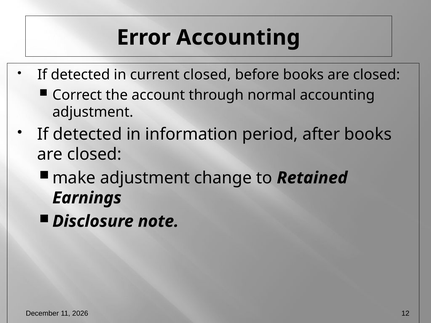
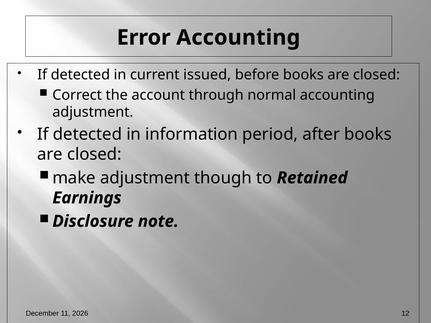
current closed: closed -> issued
change: change -> though
